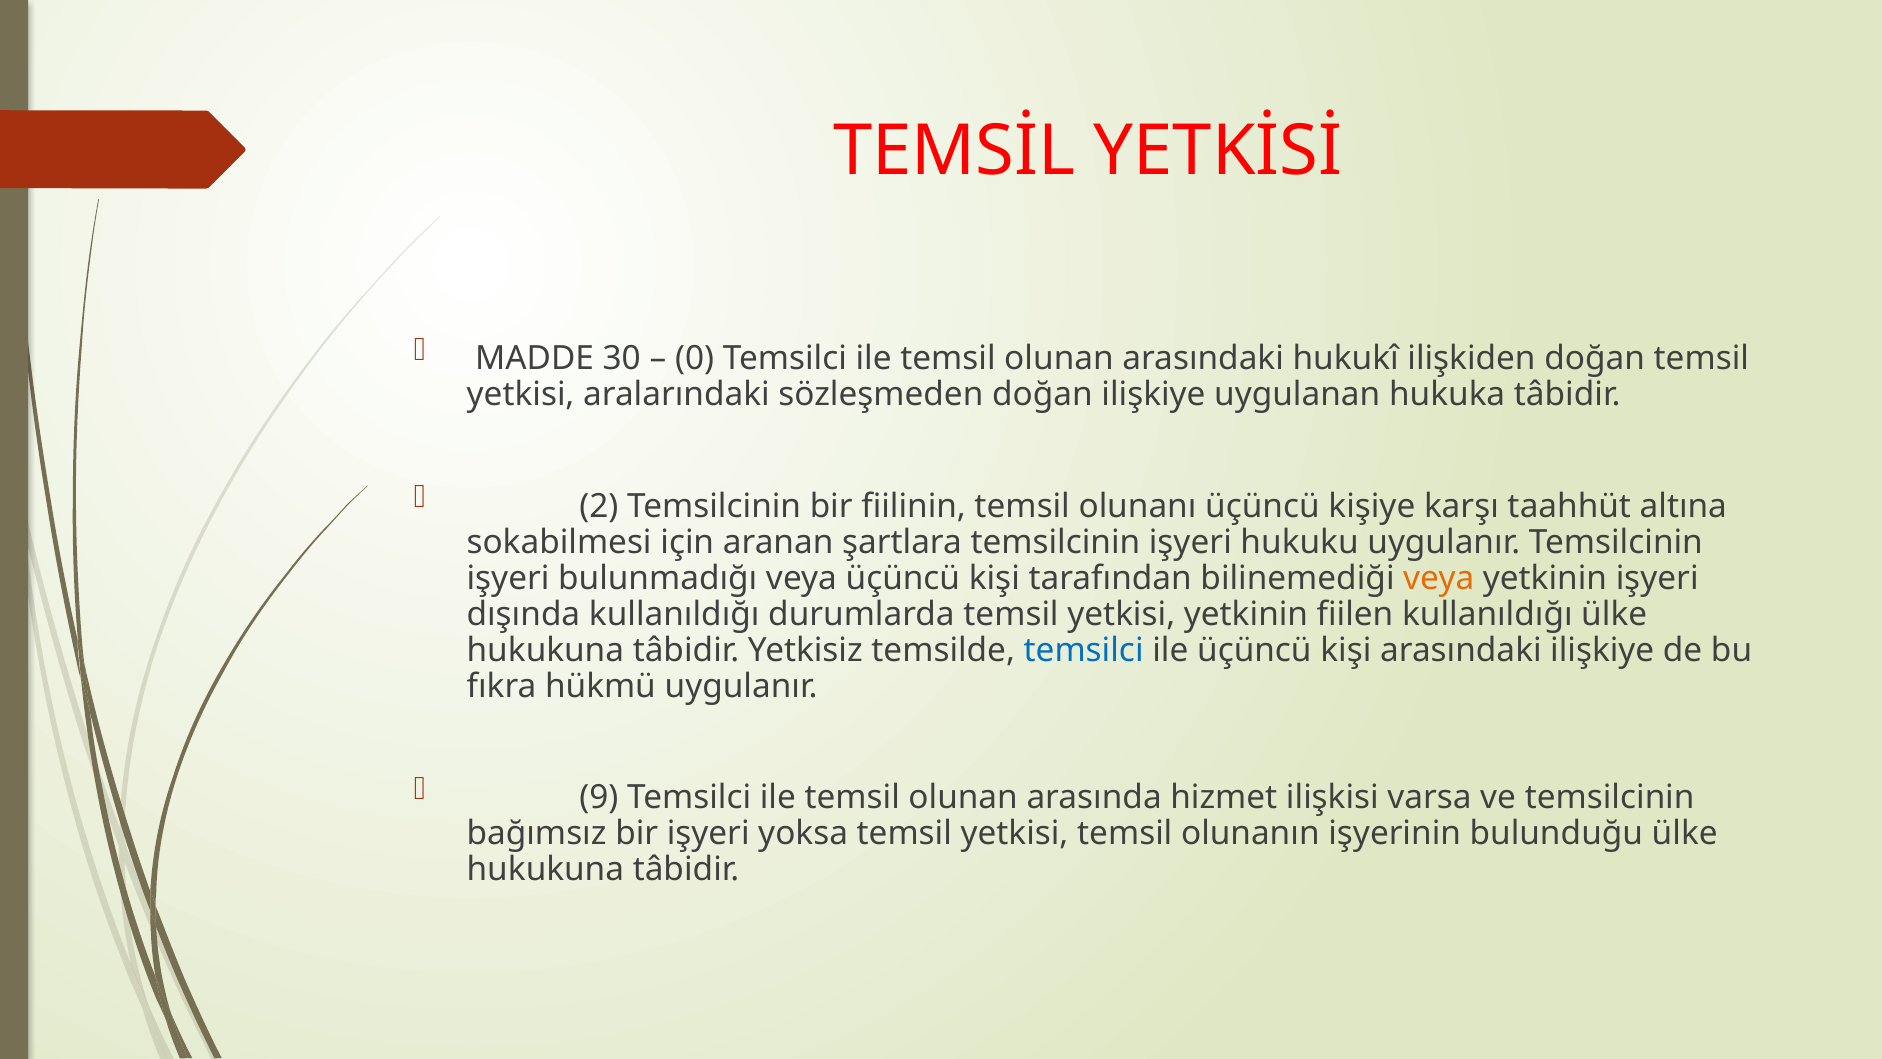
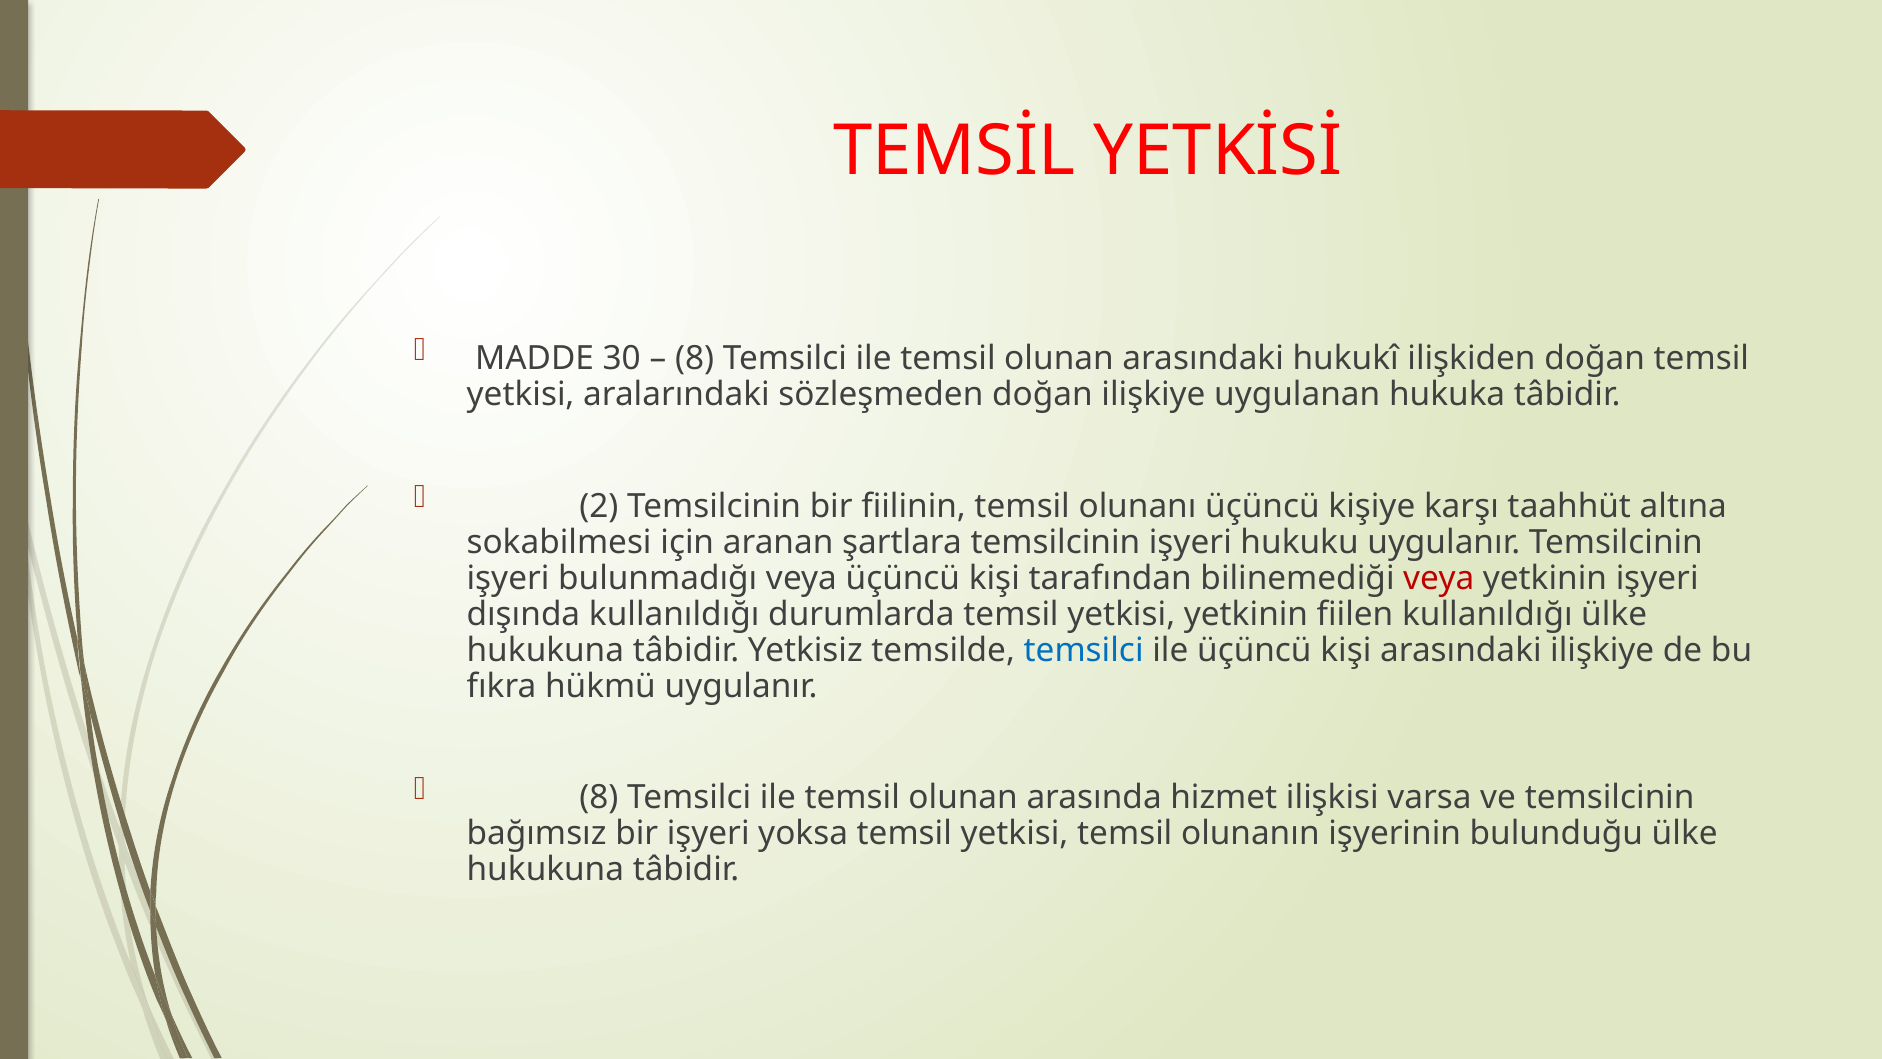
0 at (695, 359): 0 -> 8
veya at (1439, 578) colour: orange -> red
9 at (599, 797): 9 -> 8
